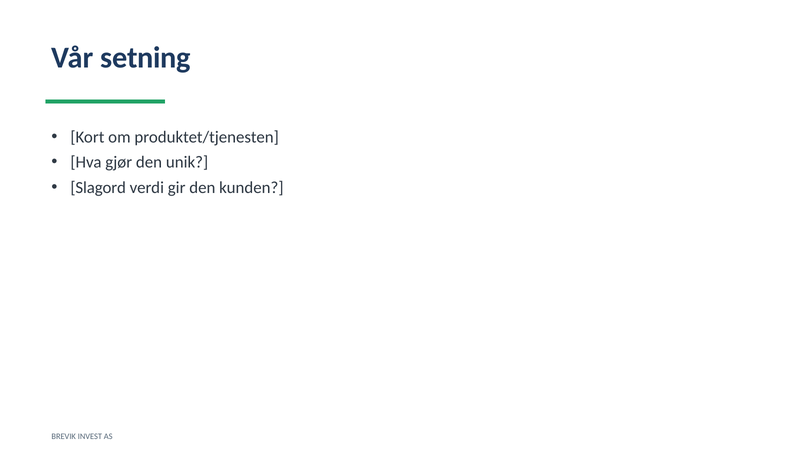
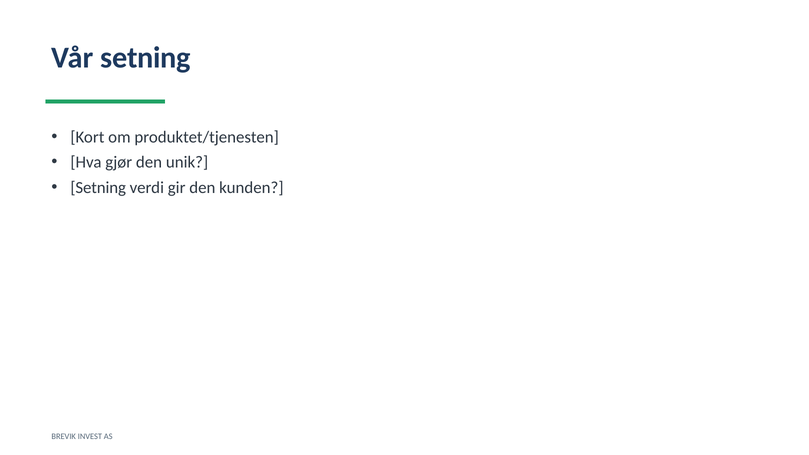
Slagord at (98, 188): Slagord -> Setning
